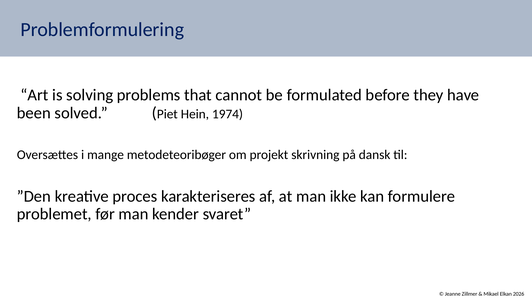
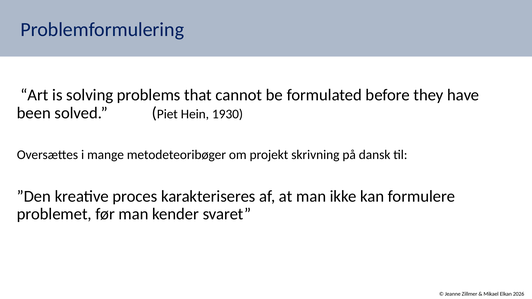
1974: 1974 -> 1930
